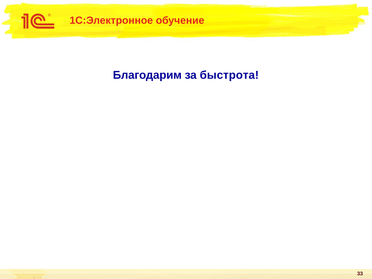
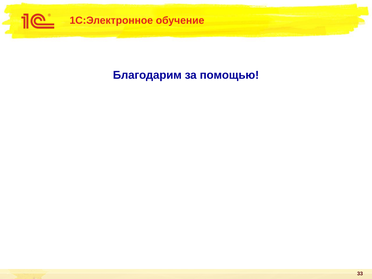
быстрота: быстрота -> помощью
